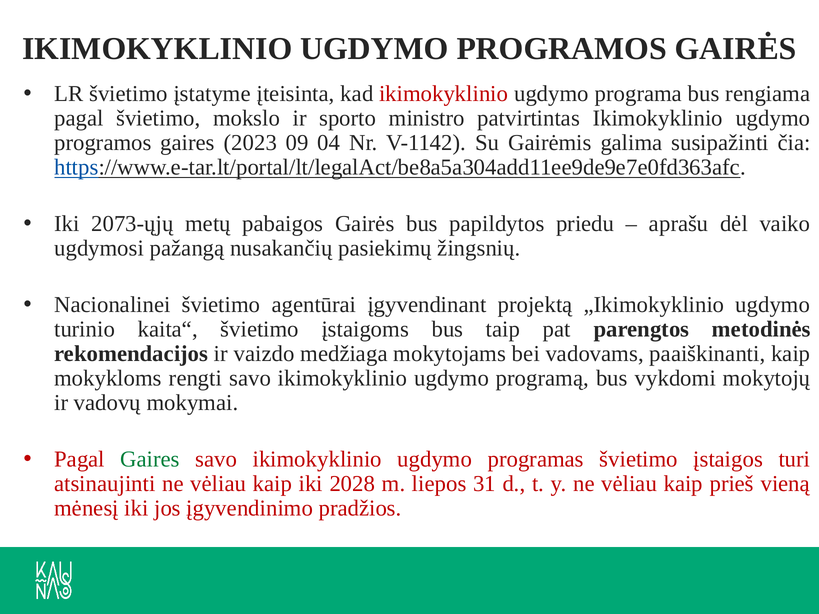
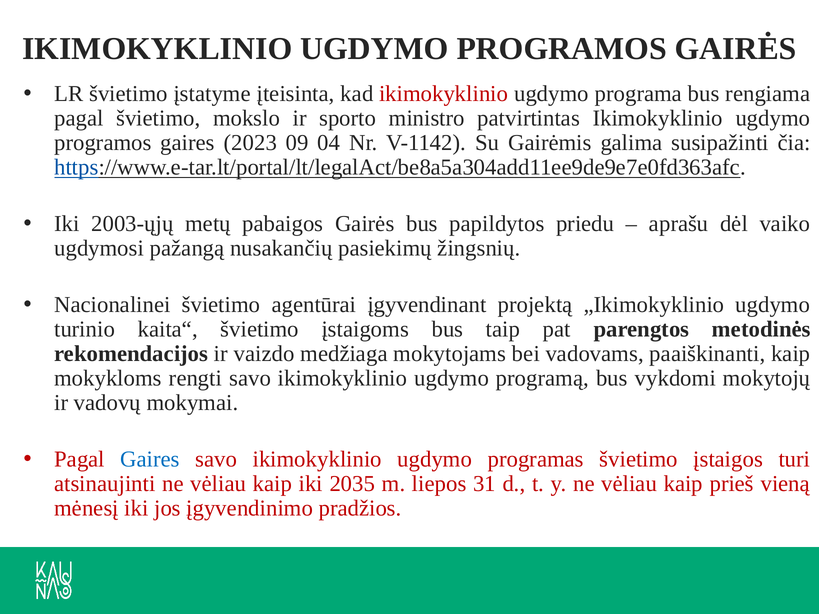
2073-ųjų: 2073-ųjų -> 2003-ųjų
Gaires at (150, 459) colour: green -> blue
2028: 2028 -> 2035
